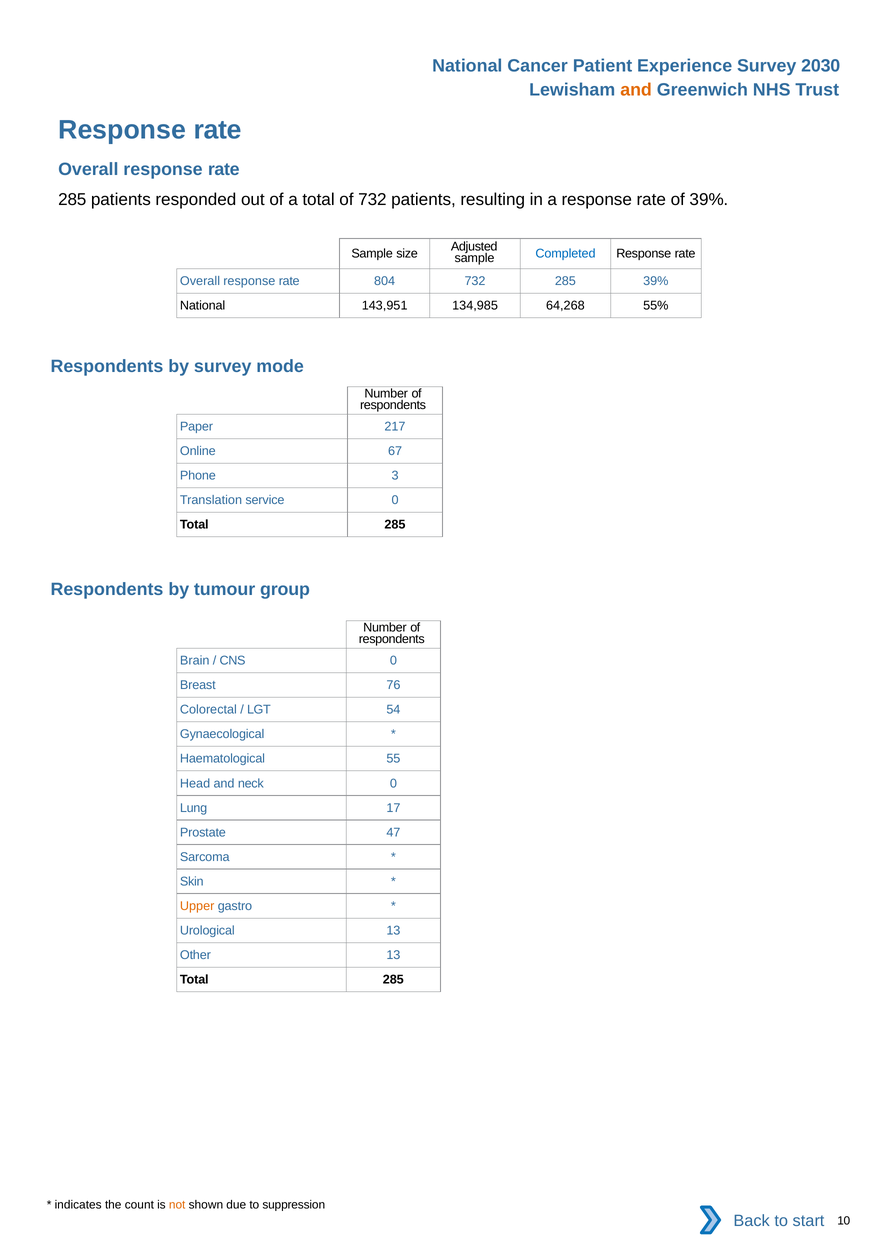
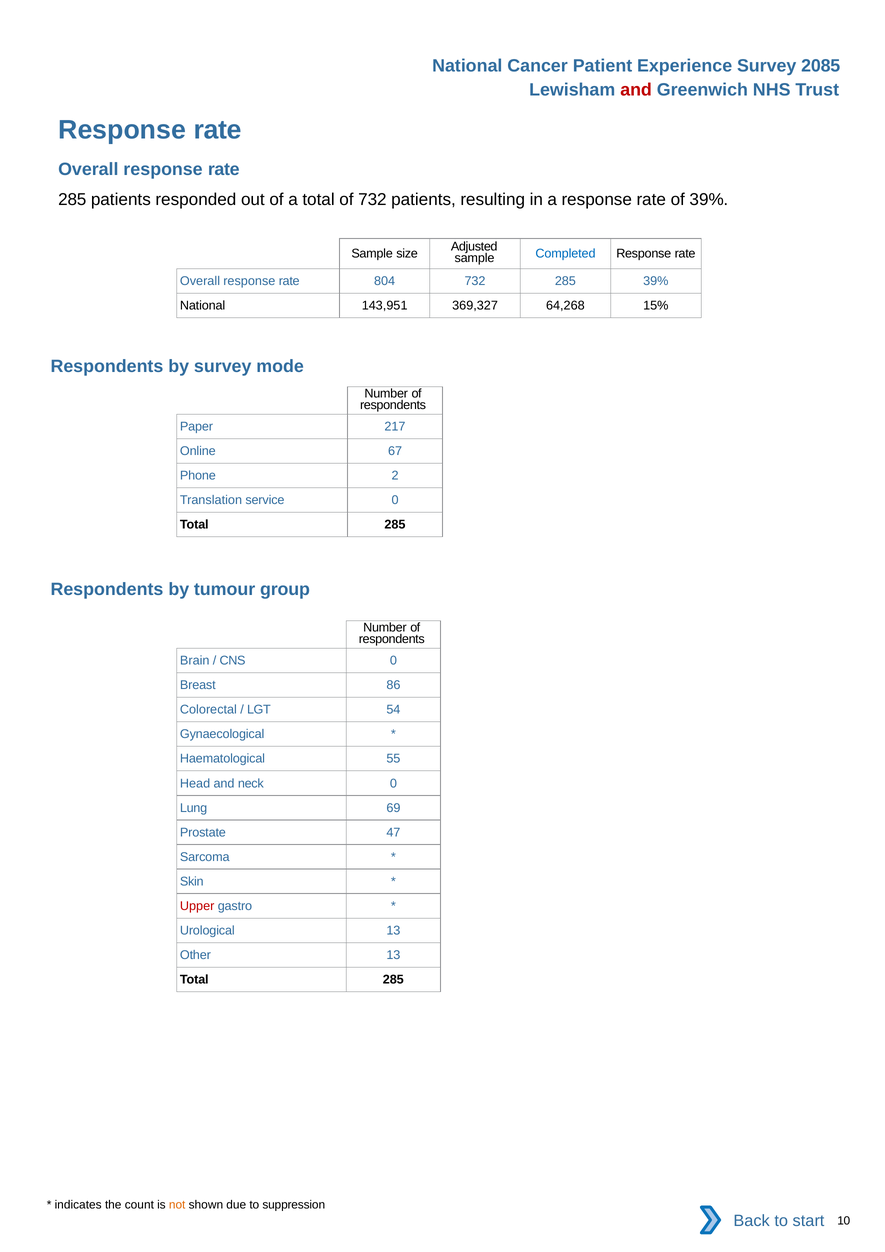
2030: 2030 -> 2085
and at (636, 90) colour: orange -> red
134,985: 134,985 -> 369,327
55%: 55% -> 15%
3: 3 -> 2
76: 76 -> 86
17: 17 -> 69
Upper colour: orange -> red
